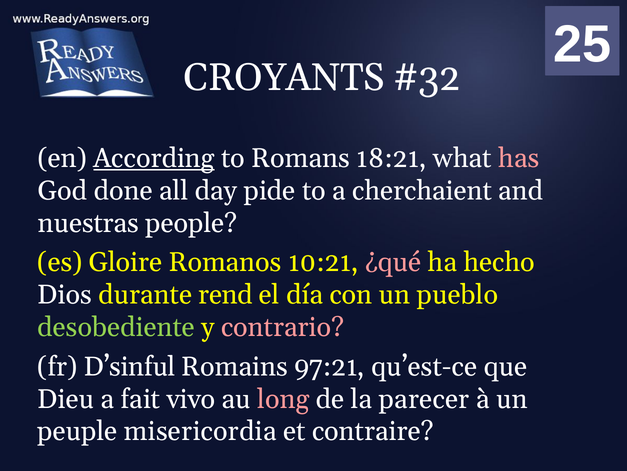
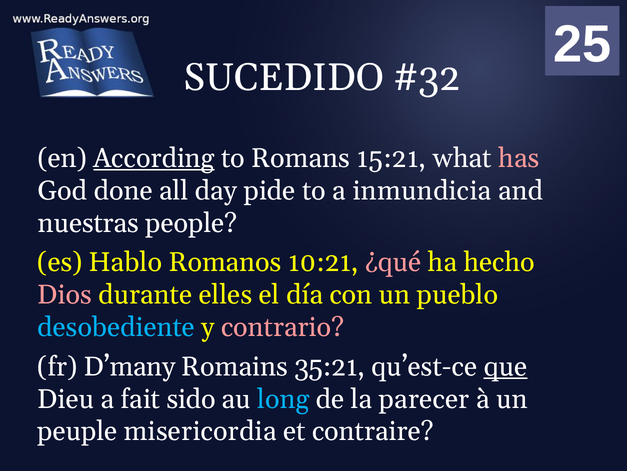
CROYANTS: CROYANTS -> SUCEDIDO
18:21: 18:21 -> 15:21
cherchaient: cherchaient -> inmundicia
Gloire: Gloire -> Hablo
Dios colour: white -> pink
rend: rend -> elles
desobediente colour: light green -> light blue
D’sinful: D’sinful -> D’many
97:21: 97:21 -> 35:21
que underline: none -> present
vivo: vivo -> sido
long colour: pink -> light blue
